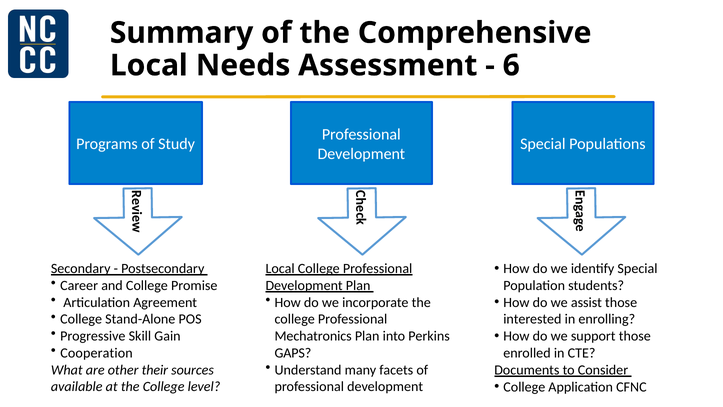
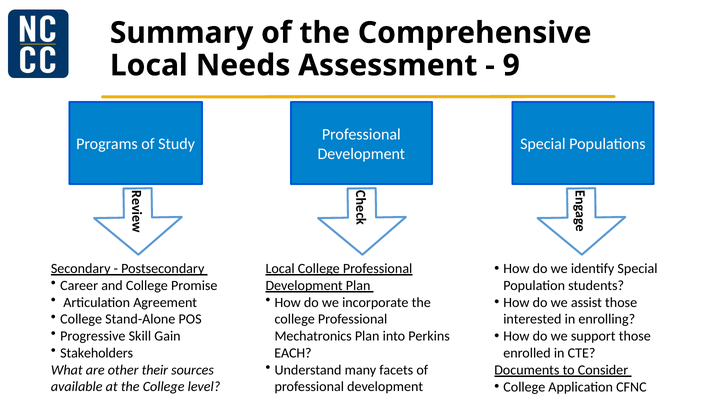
6: 6 -> 9
Cooperation: Cooperation -> Stakeholders
GAPS: GAPS -> EACH
